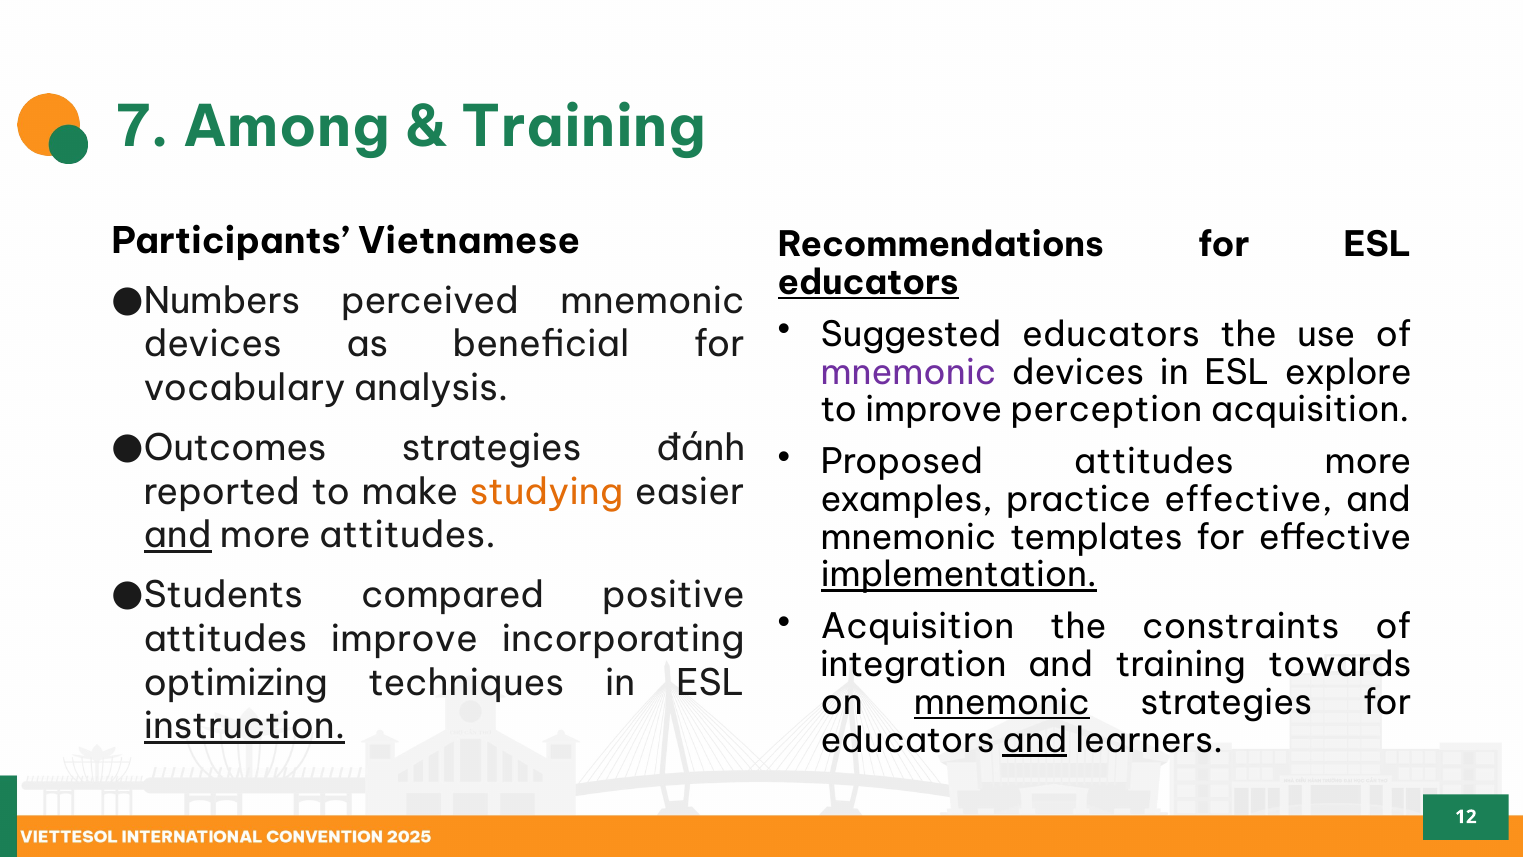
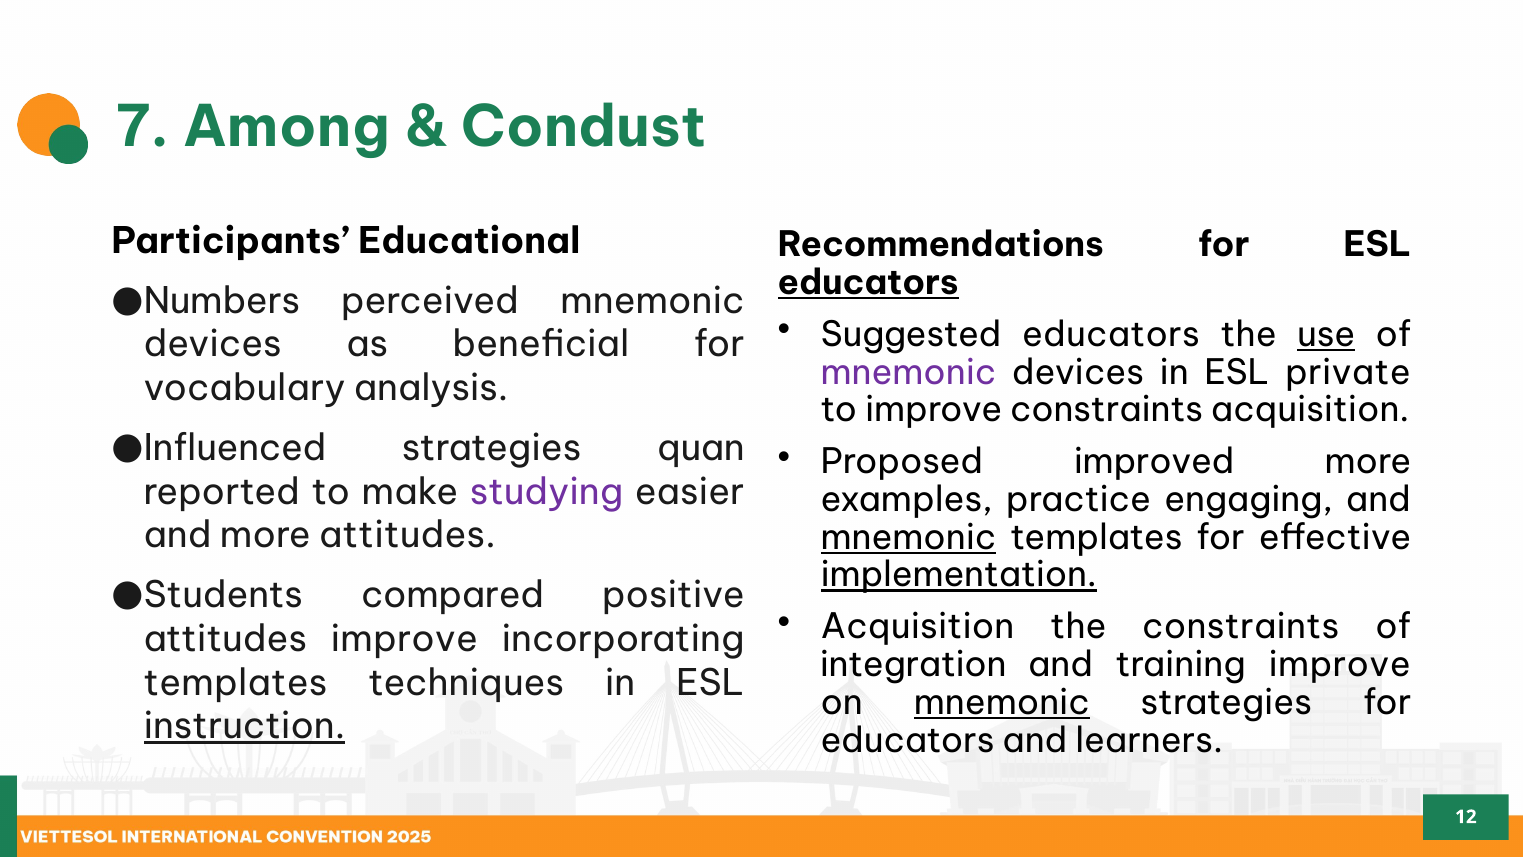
Training at (584, 128): Training -> Condust
Vietnamese: Vietnamese -> Educational
use underline: none -> present
explore: explore -> private
improve perception: perception -> constraints
Outcomes: Outcomes -> Influenced
đánh: đánh -> quan
Proposed attitudes: attitudes -> improved
studying colour: orange -> purple
practice effective: effective -> engaging
and at (178, 536) underline: present -> none
mnemonic at (908, 538) underline: none -> present
training towards: towards -> improve
optimizing at (236, 683): optimizing -> templates
and at (1035, 740) underline: present -> none
